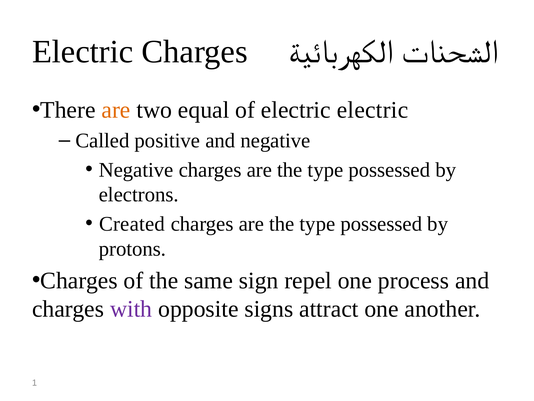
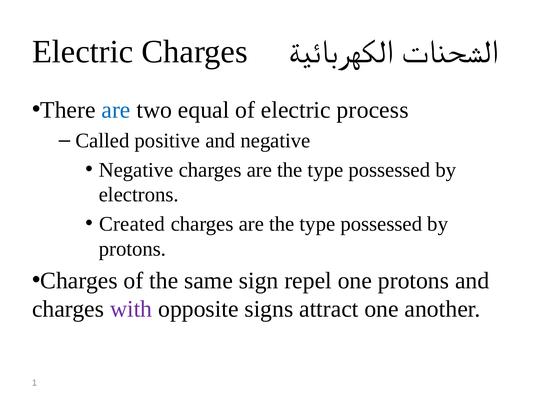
are at (116, 110) colour: orange -> blue
electric electric: electric -> process
one process: process -> protons
